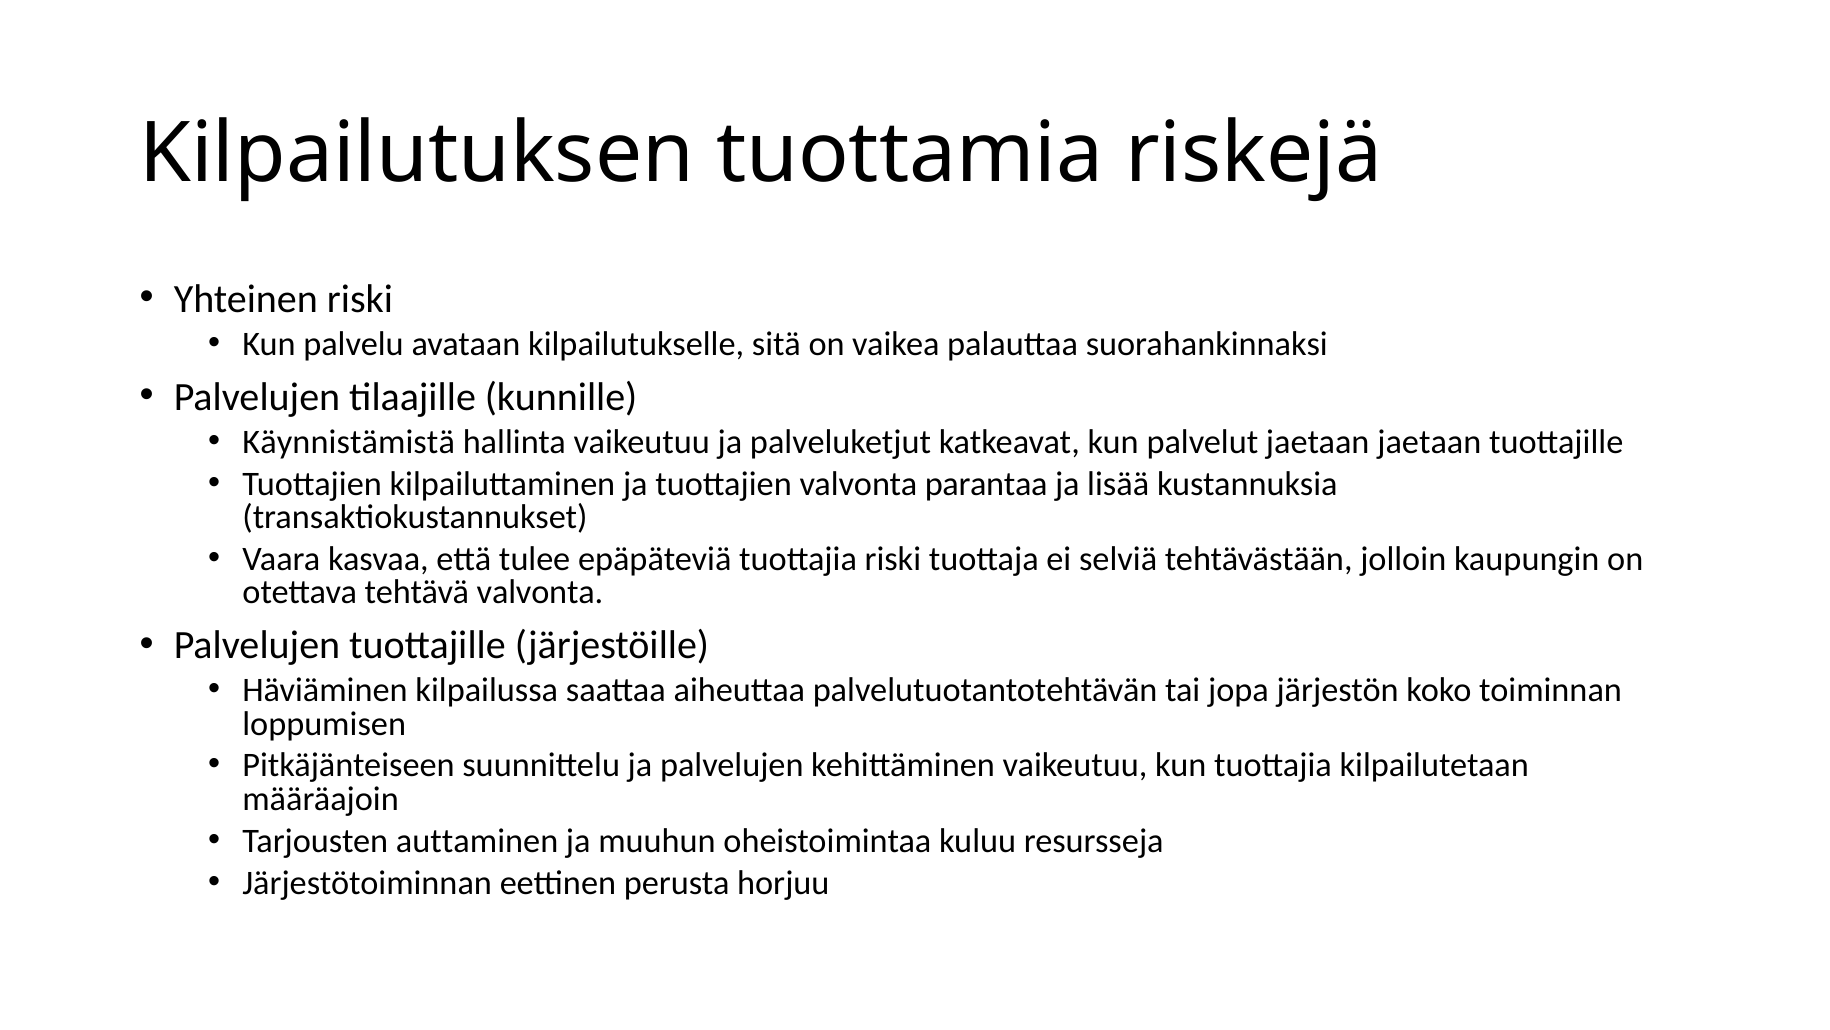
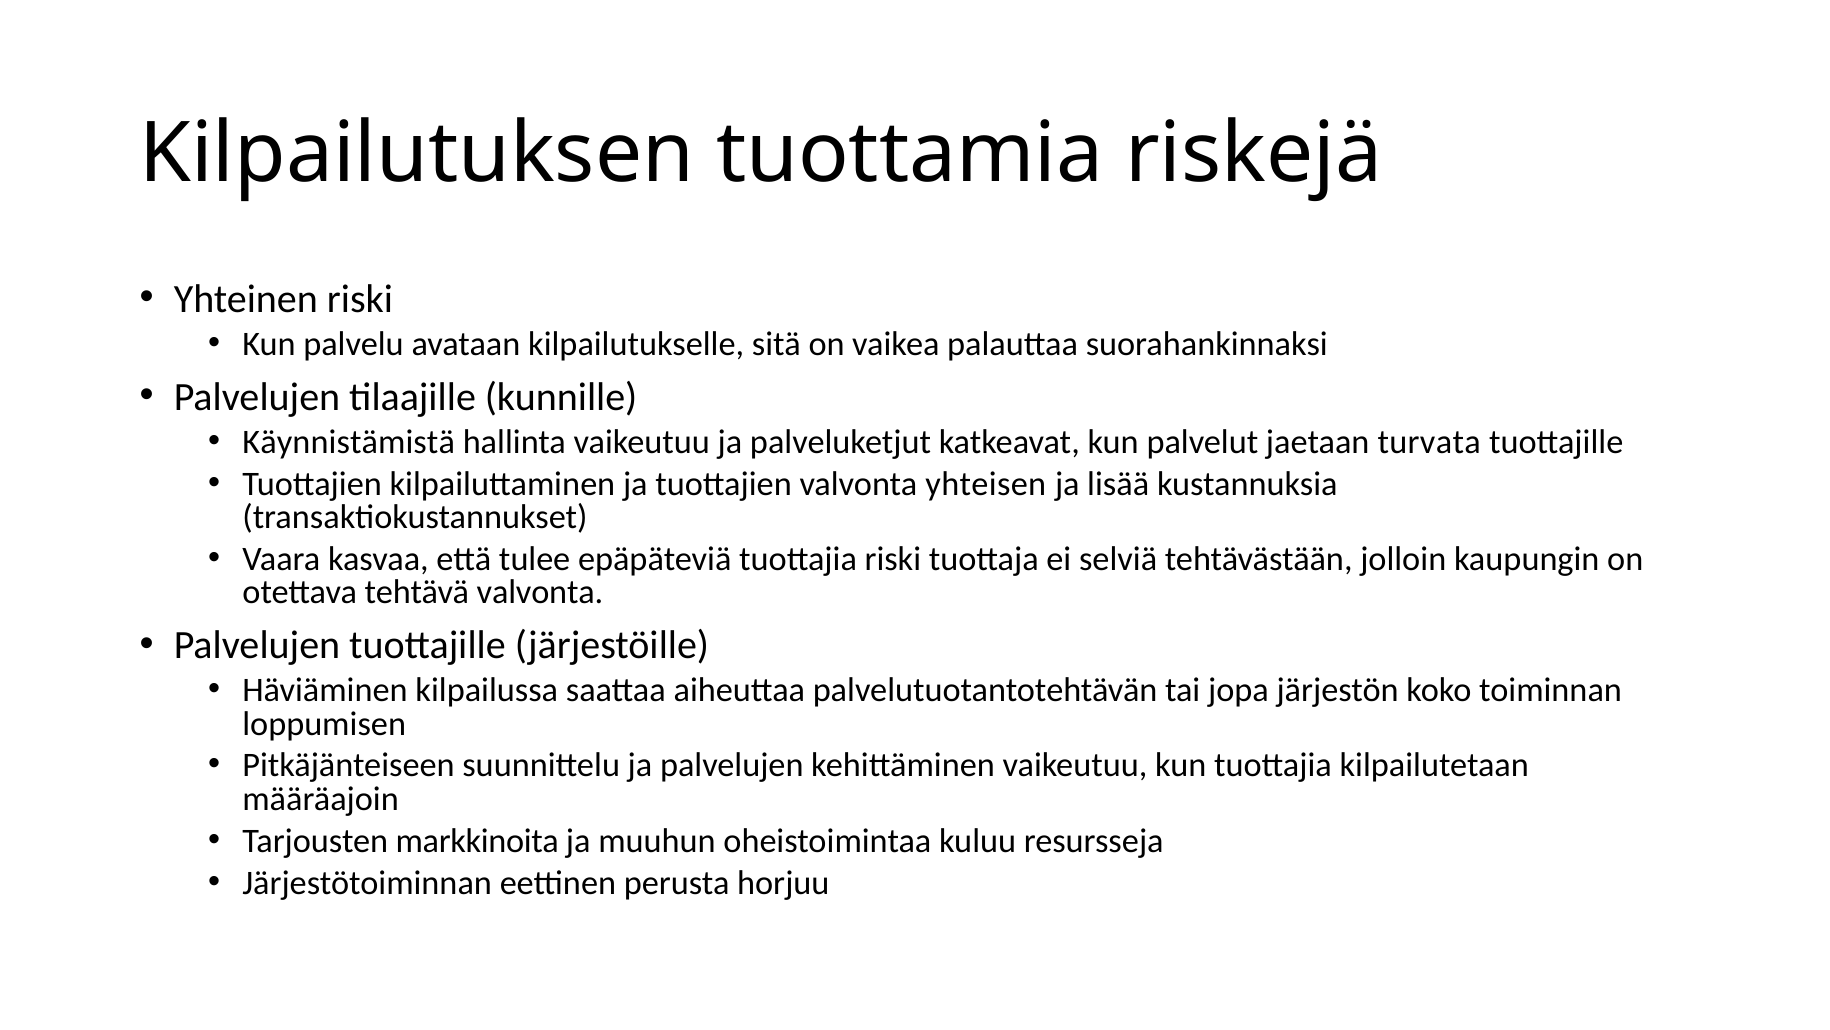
jaetaan jaetaan: jaetaan -> turvata
parantaa: parantaa -> yhteisen
auttaminen: auttaminen -> markkinoita
